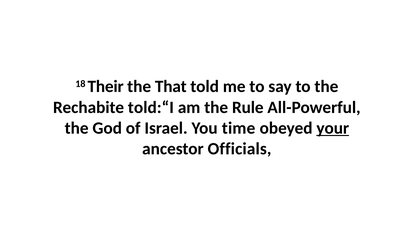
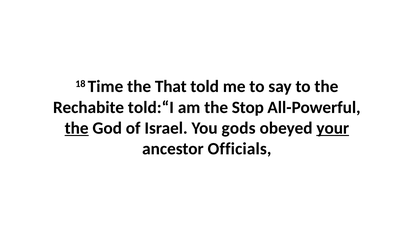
Their: Their -> Time
Rule: Rule -> Stop
the at (77, 128) underline: none -> present
time: time -> gods
